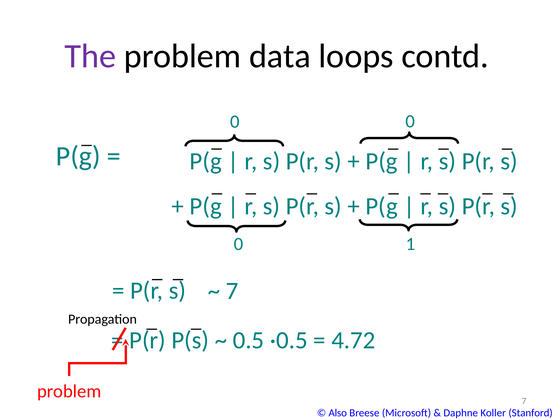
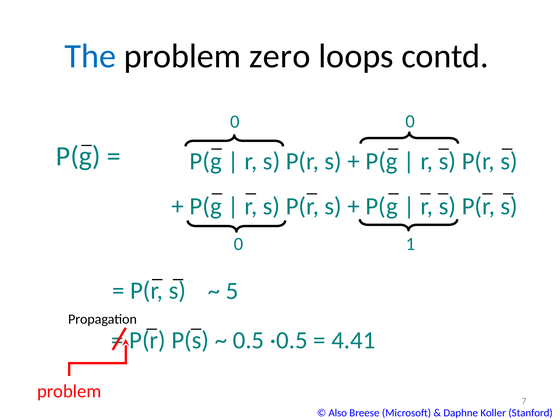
The colour: purple -> blue
data: data -> zero
7 at (232, 291): 7 -> 5
4.72: 4.72 -> 4.41
